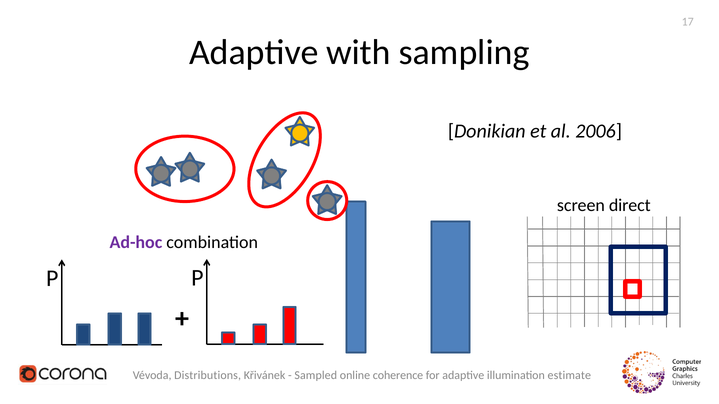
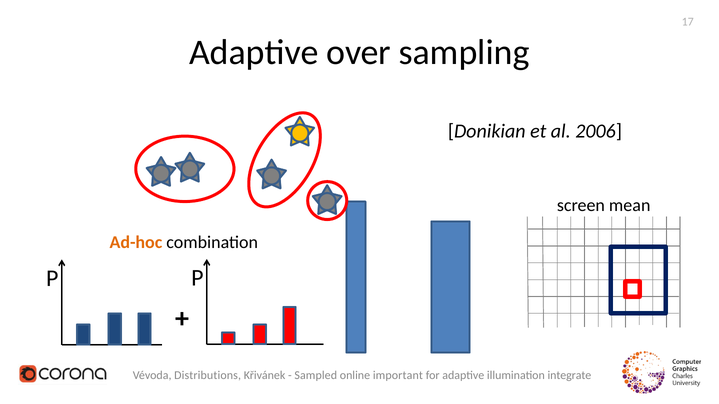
with: with -> over
direct: direct -> mean
Ad-hoc colour: purple -> orange
coherence: coherence -> important
estimate: estimate -> integrate
